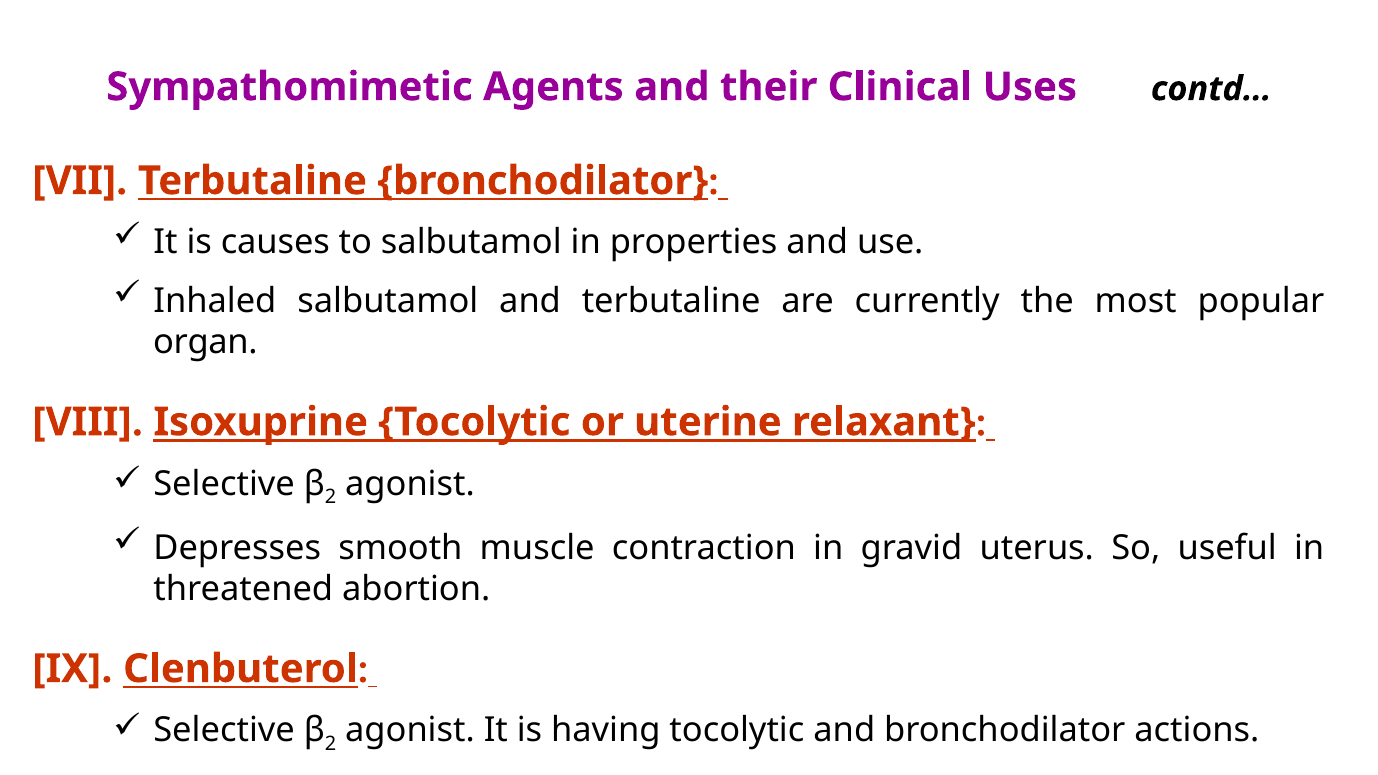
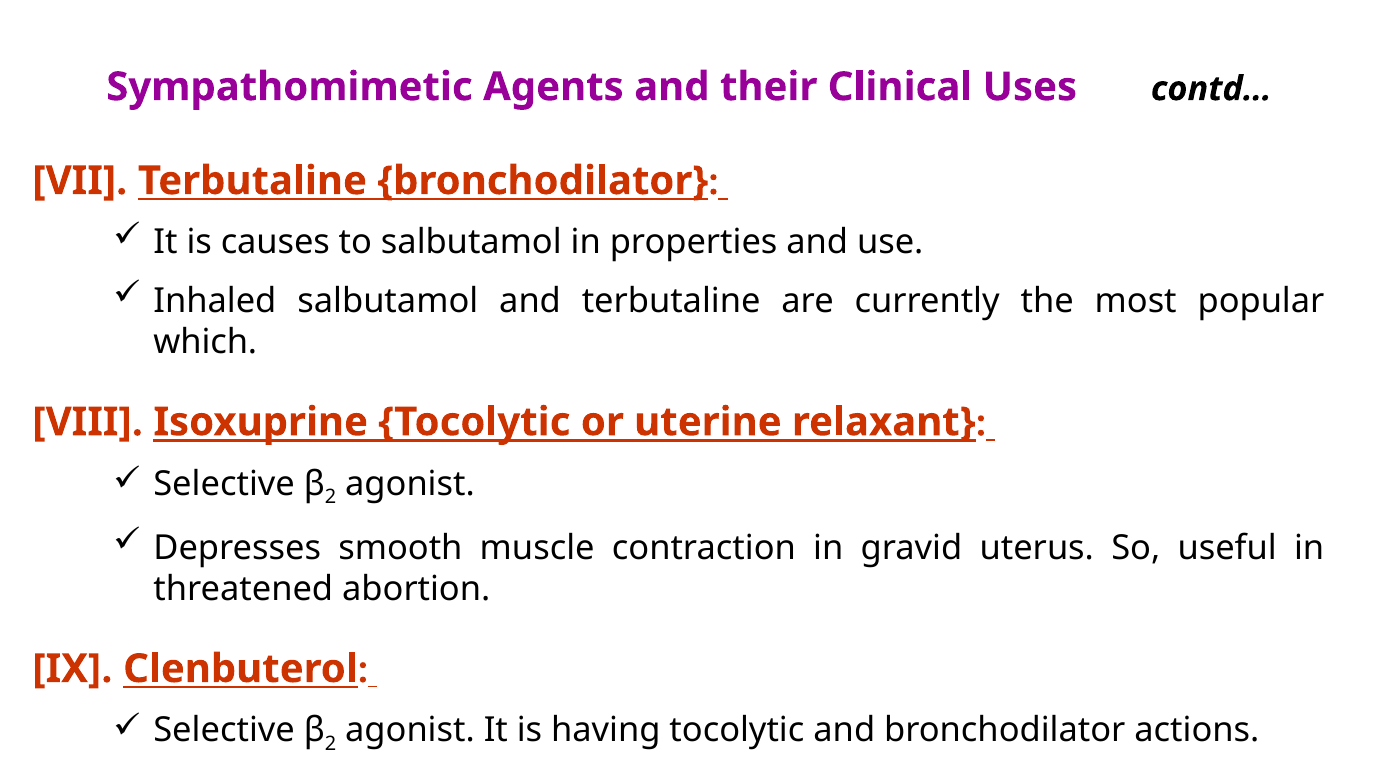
organ: organ -> which
